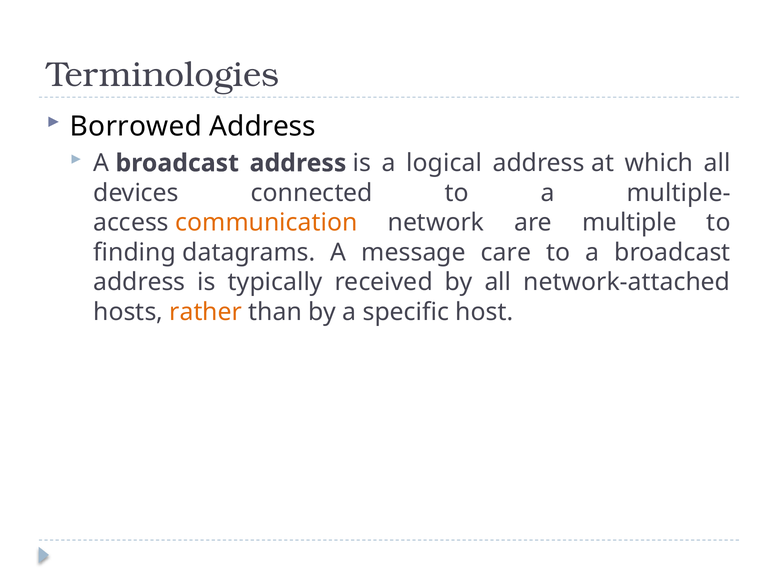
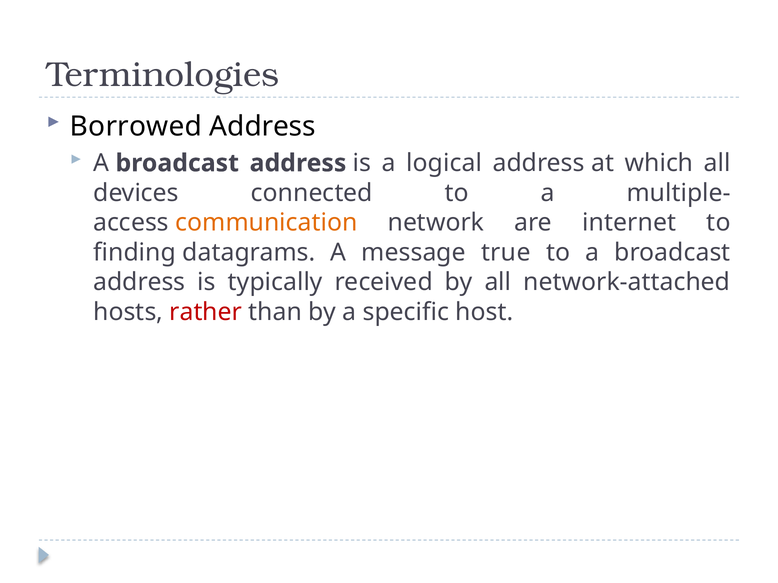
multiple: multiple -> internet
care: care -> true
rather colour: orange -> red
